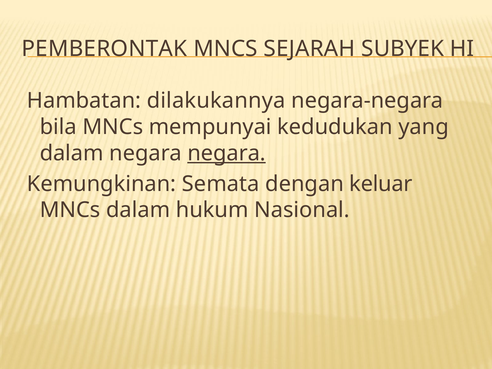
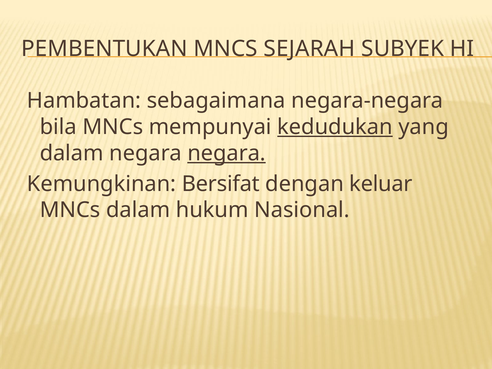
PEMBERONTAK: PEMBERONTAK -> PEMBENTUKAN
dilakukannya: dilakukannya -> sebagaimana
kedudukan underline: none -> present
Semata: Semata -> Bersifat
